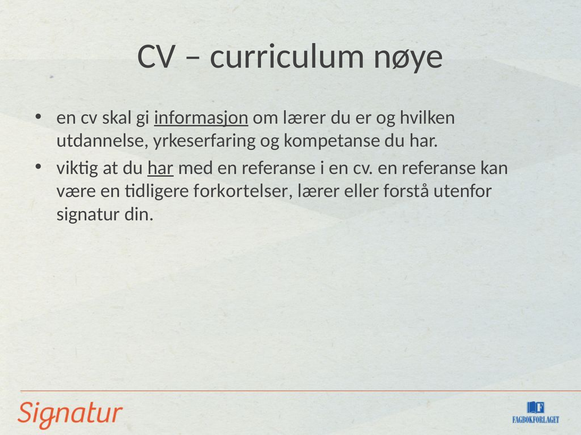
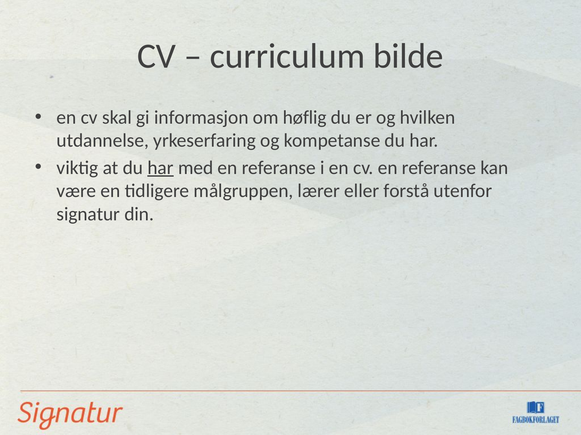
nøye: nøye -> bilde
informasjon underline: present -> none
om lærer: lærer -> høflig
forkortelser: forkortelser -> målgruppen
